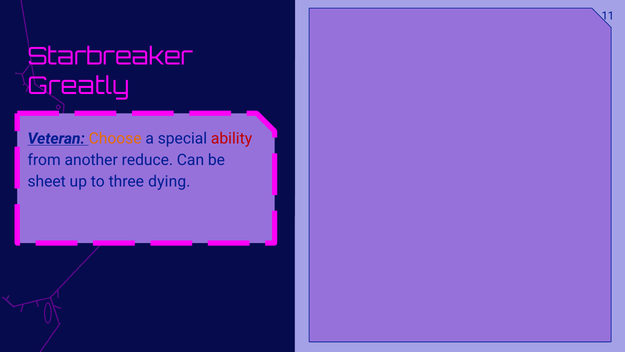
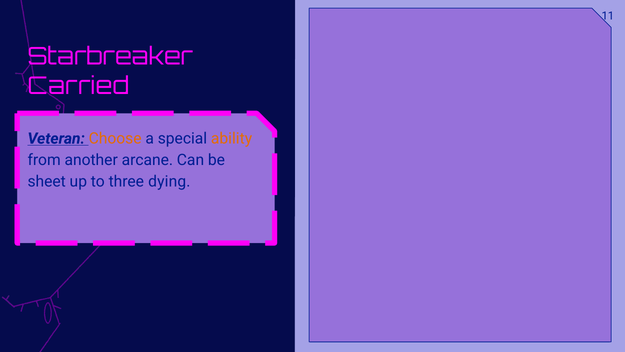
Greatly: Greatly -> Carried
ability colour: red -> orange
reduce: reduce -> arcane
